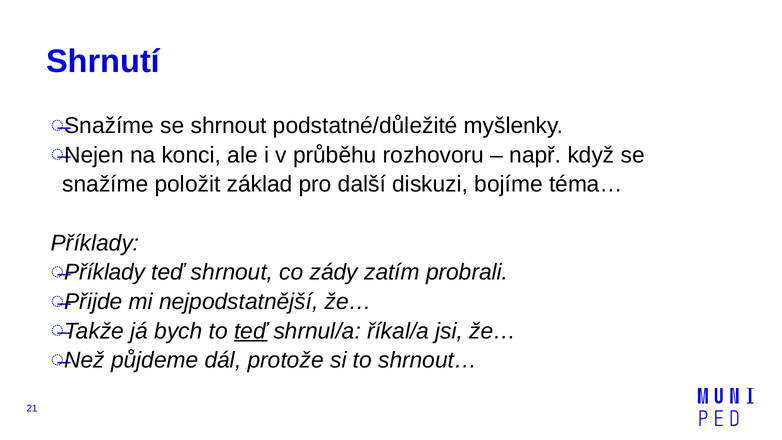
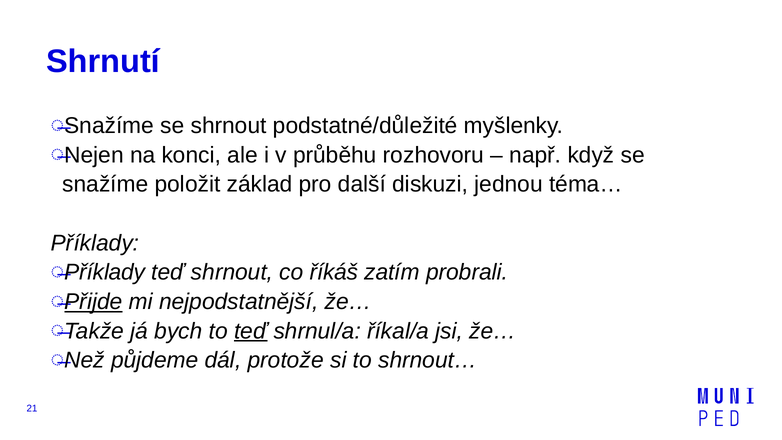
bojíme: bojíme -> jednou
zády: zády -> říkáš
Přijde underline: none -> present
